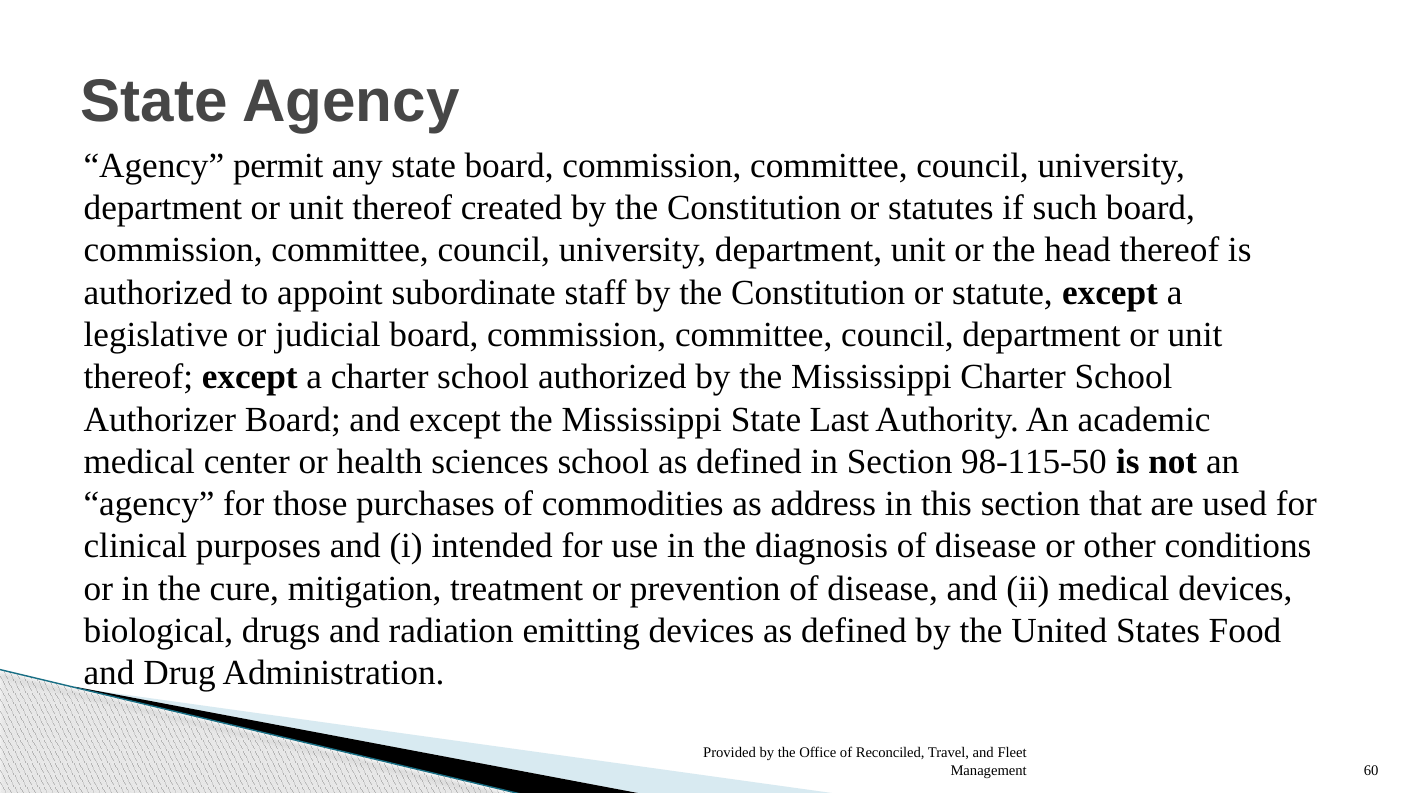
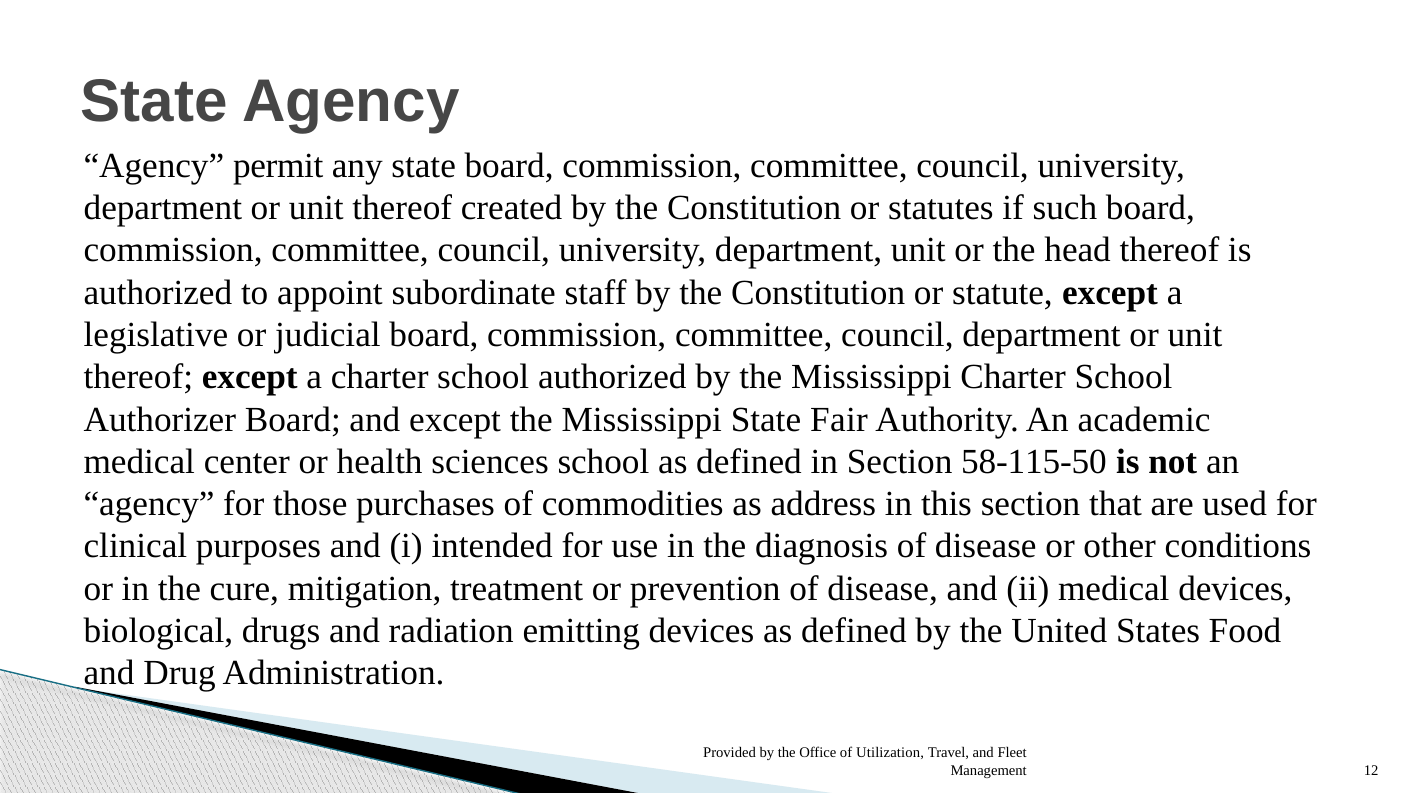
Last: Last -> Fair
98-115-50: 98-115-50 -> 58-115-50
Reconciled: Reconciled -> Utilization
60: 60 -> 12
